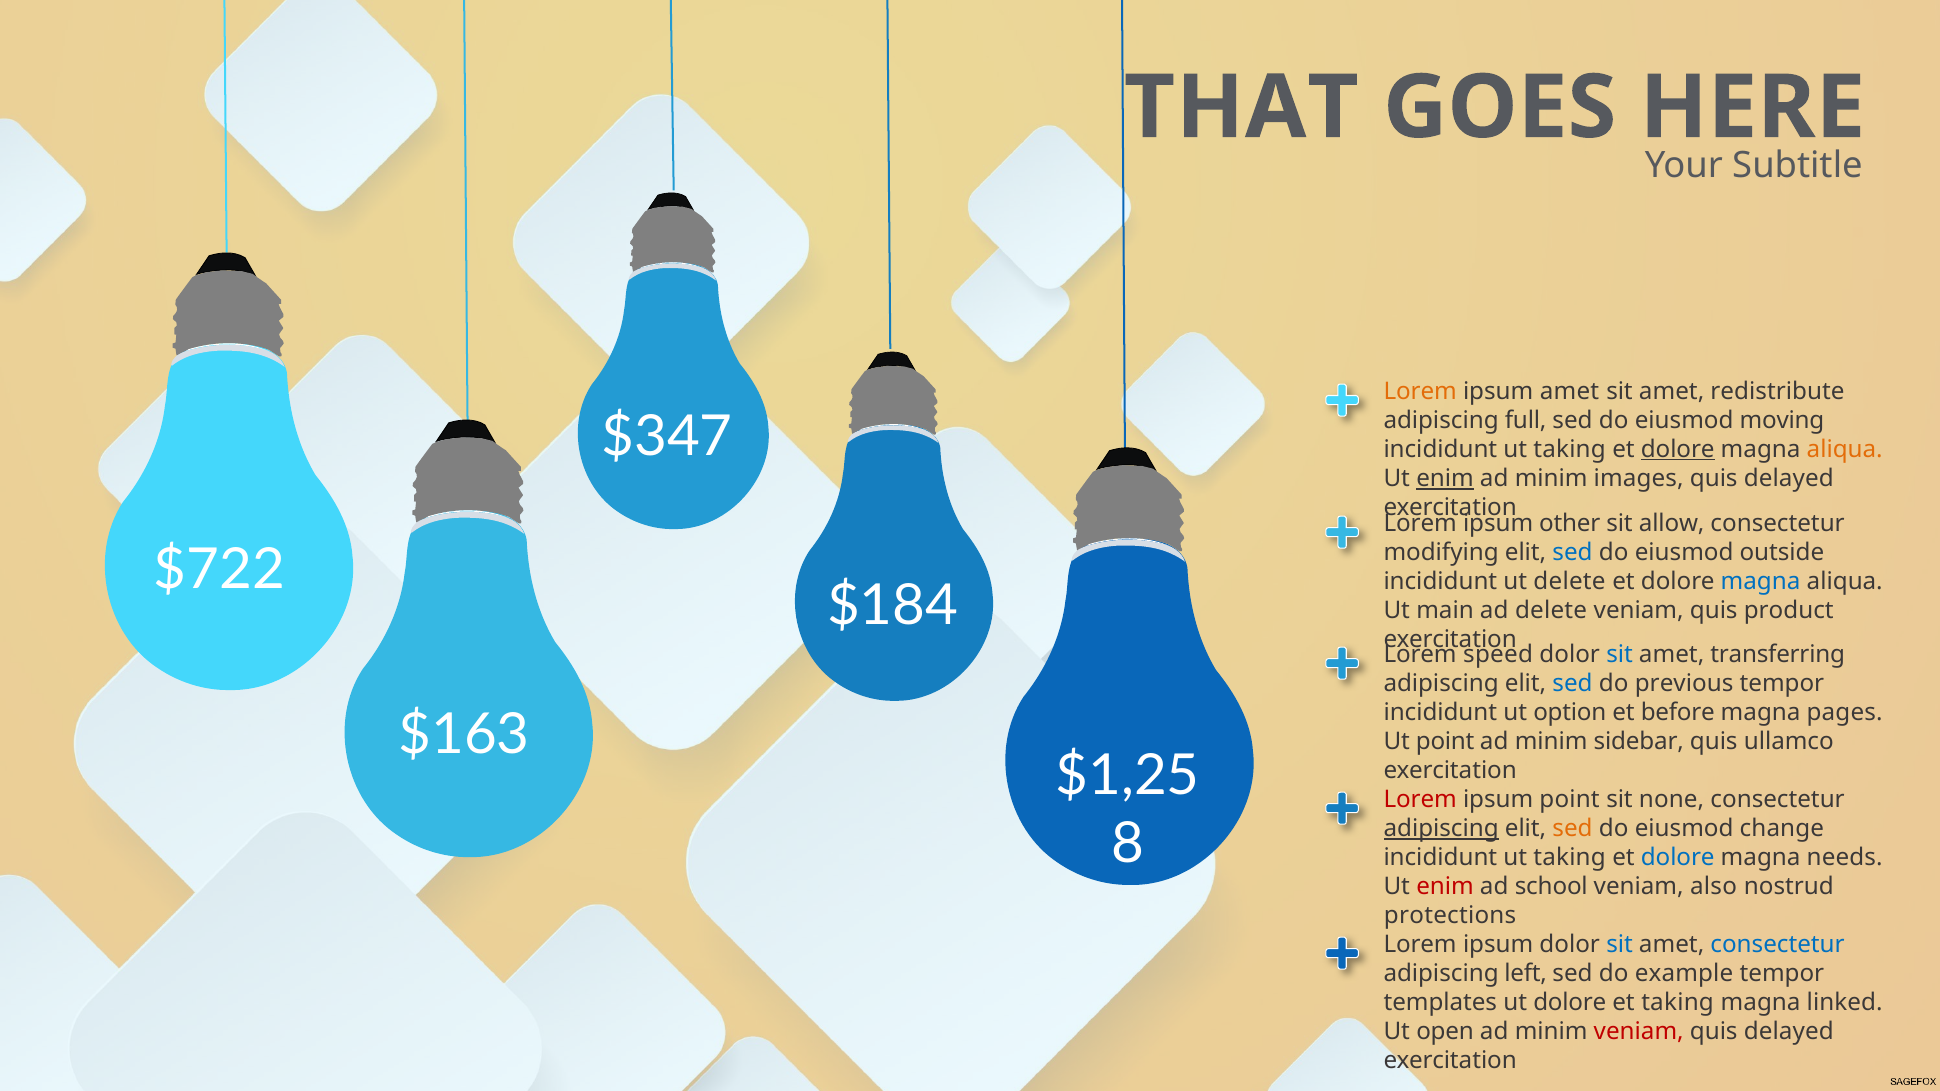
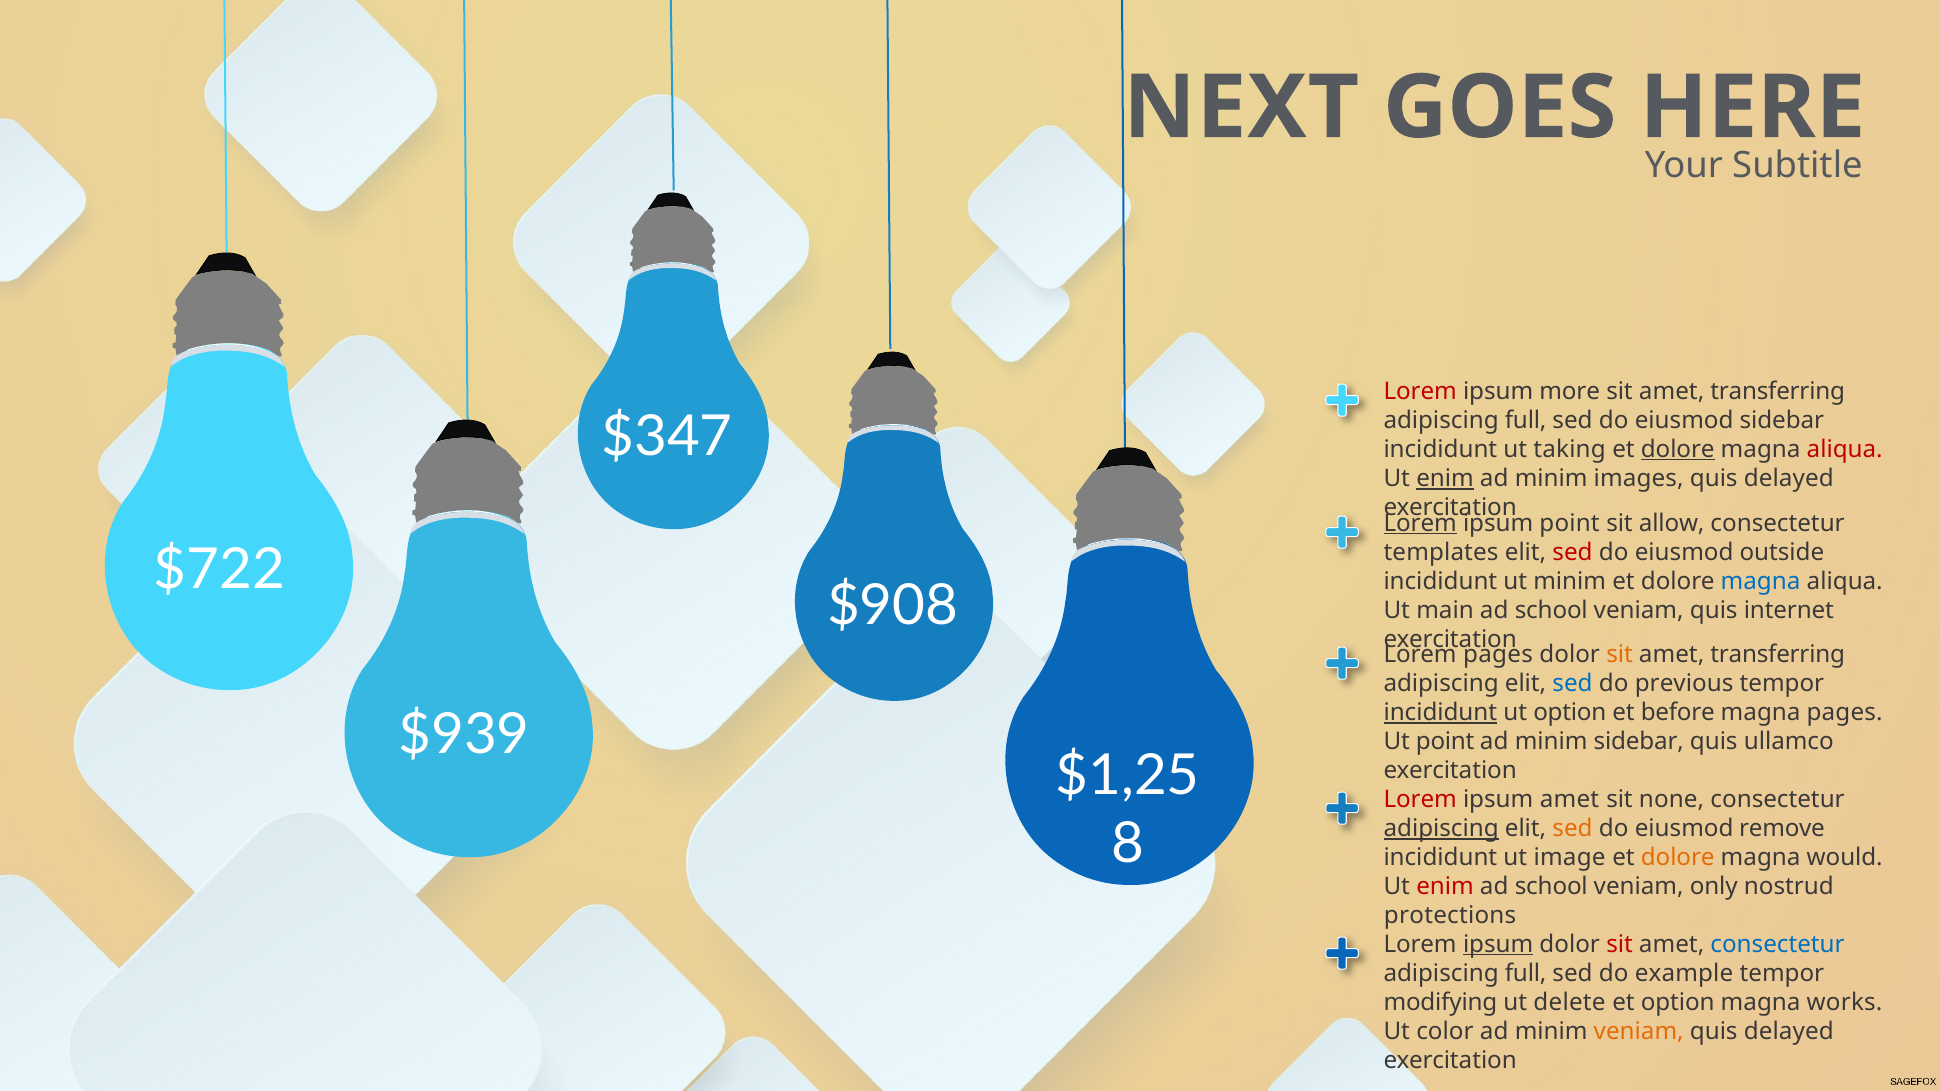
THAT: THAT -> NEXT
Lorem at (1420, 391) colour: orange -> red
ipsum amet: amet -> more
redistribute at (1778, 391): redistribute -> transferring
eiusmod moving: moving -> sidebar
aliqua at (1845, 449) colour: orange -> red
Lorem at (1420, 523) underline: none -> present
ipsum other: other -> point
modifying: modifying -> templates
sed at (1573, 552) colour: blue -> red
ut delete: delete -> minim
$184: $184 -> $908
delete at (1551, 611): delete -> school
product: product -> internet
speed at (1498, 654): speed -> pages
sit at (1620, 654) colour: blue -> orange
incididunt at (1440, 713) underline: none -> present
$163: $163 -> $939
ipsum point: point -> amet
change: change -> remove
taking at (1570, 858): taking -> image
dolore at (1678, 858) colour: blue -> orange
needs: needs -> would
also: also -> only
ipsum at (1498, 945) underline: none -> present
sit at (1620, 945) colour: blue -> red
left at (1526, 974): left -> full
templates: templates -> modifying
ut dolore: dolore -> delete
et taking: taking -> option
linked: linked -> works
open: open -> color
veniam at (1639, 1032) colour: red -> orange
